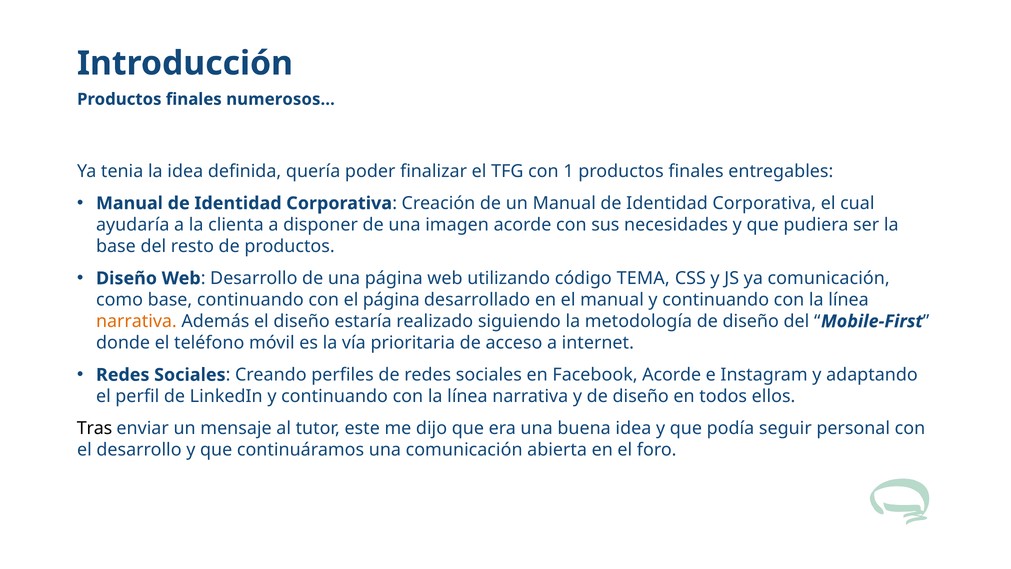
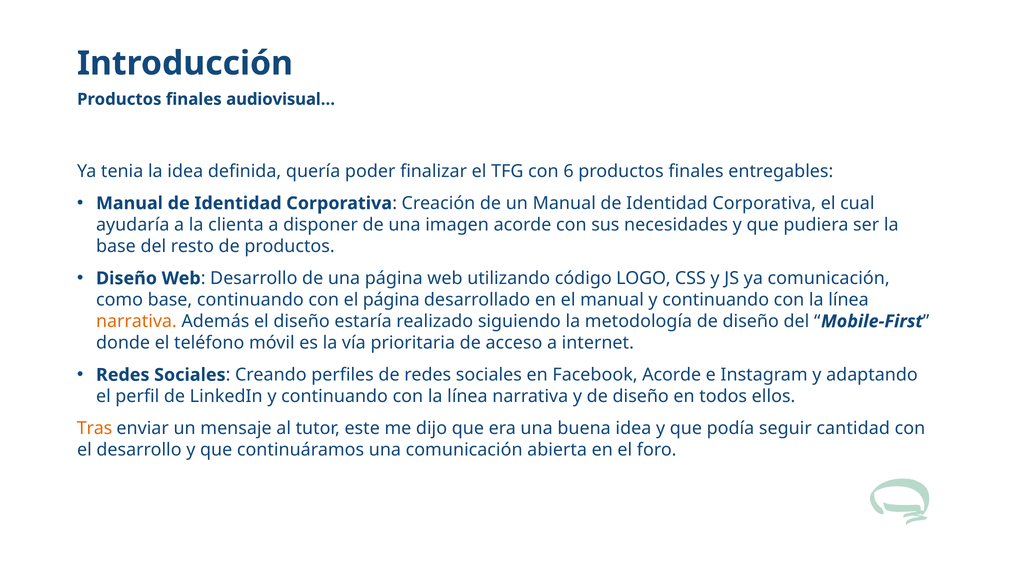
numerosos…: numerosos… -> audiovisual…
1: 1 -> 6
TEMA: TEMA -> LOGO
Tras colour: black -> orange
personal: personal -> cantidad
